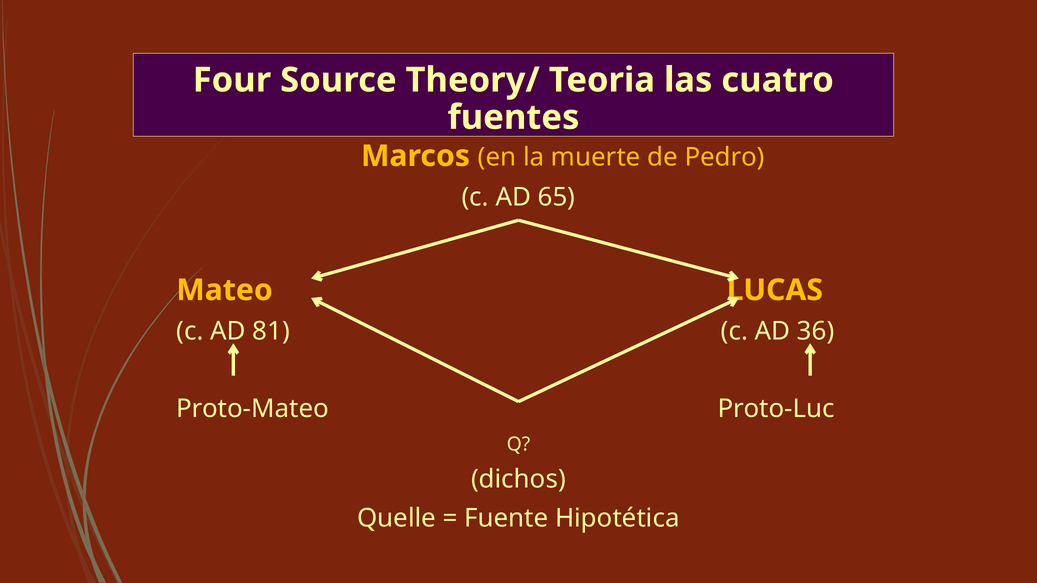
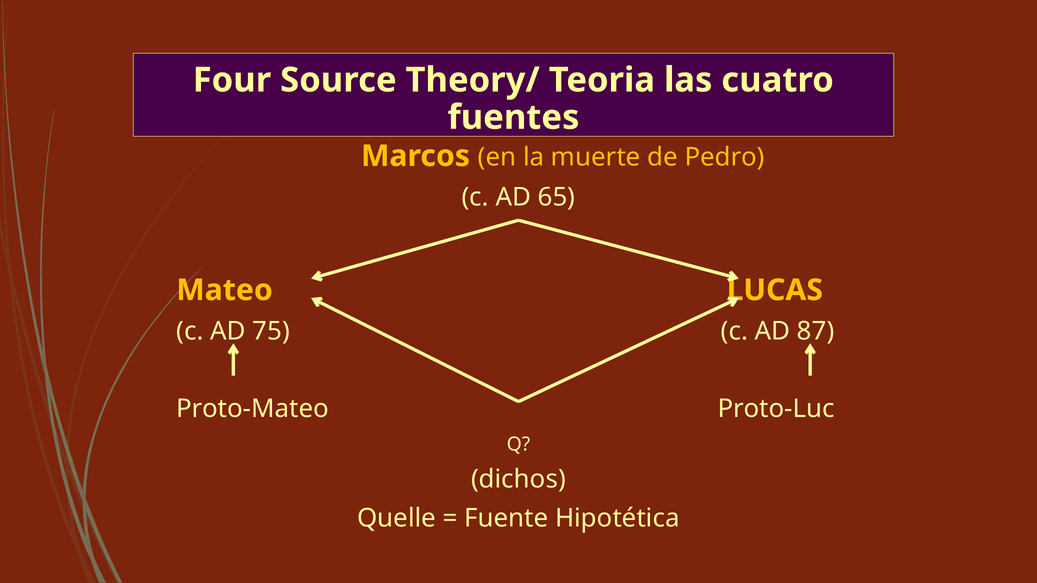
81: 81 -> 75
36: 36 -> 87
